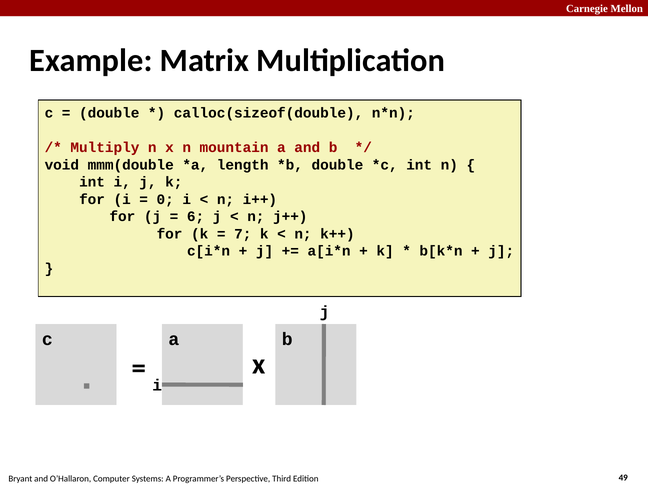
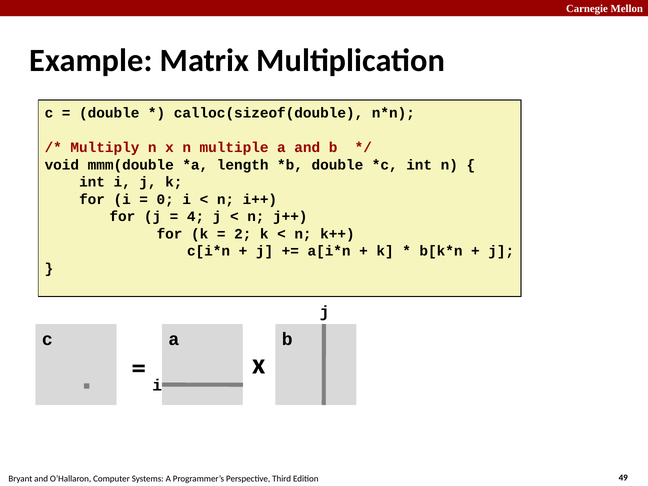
mountain: mountain -> multiple
6: 6 -> 4
7: 7 -> 2
